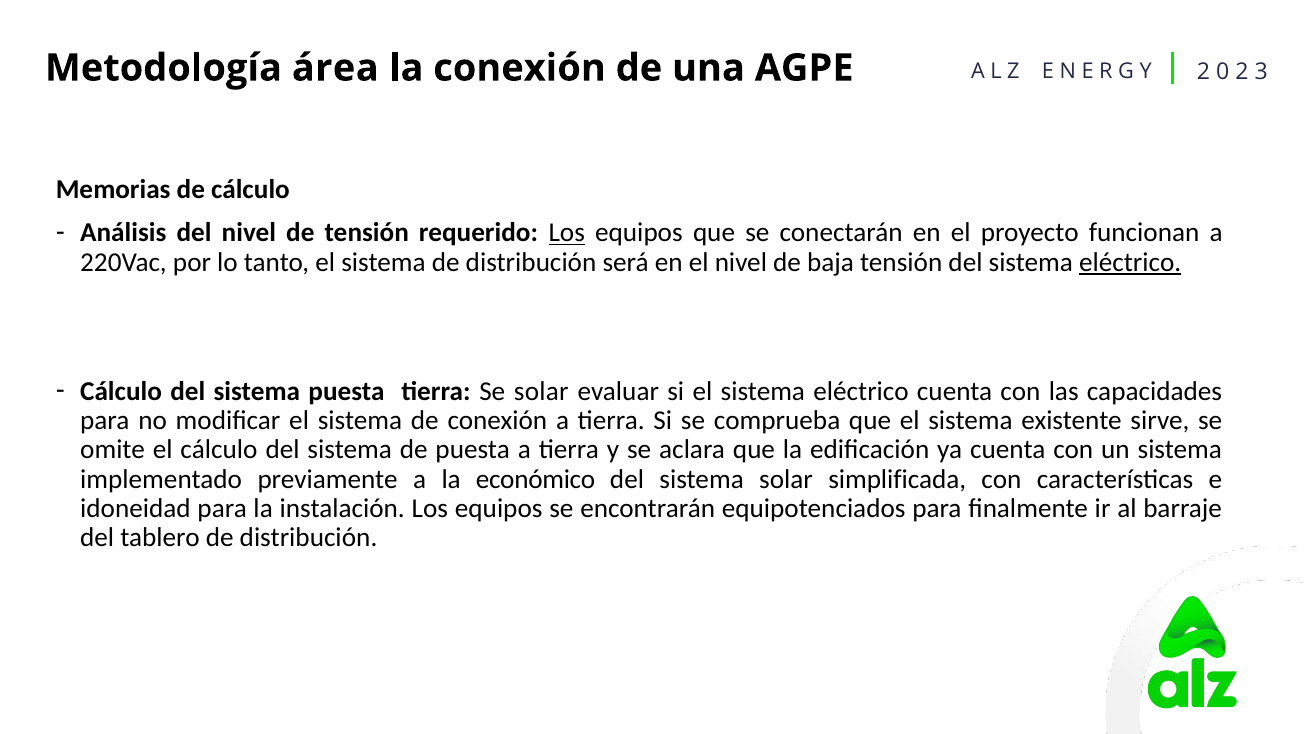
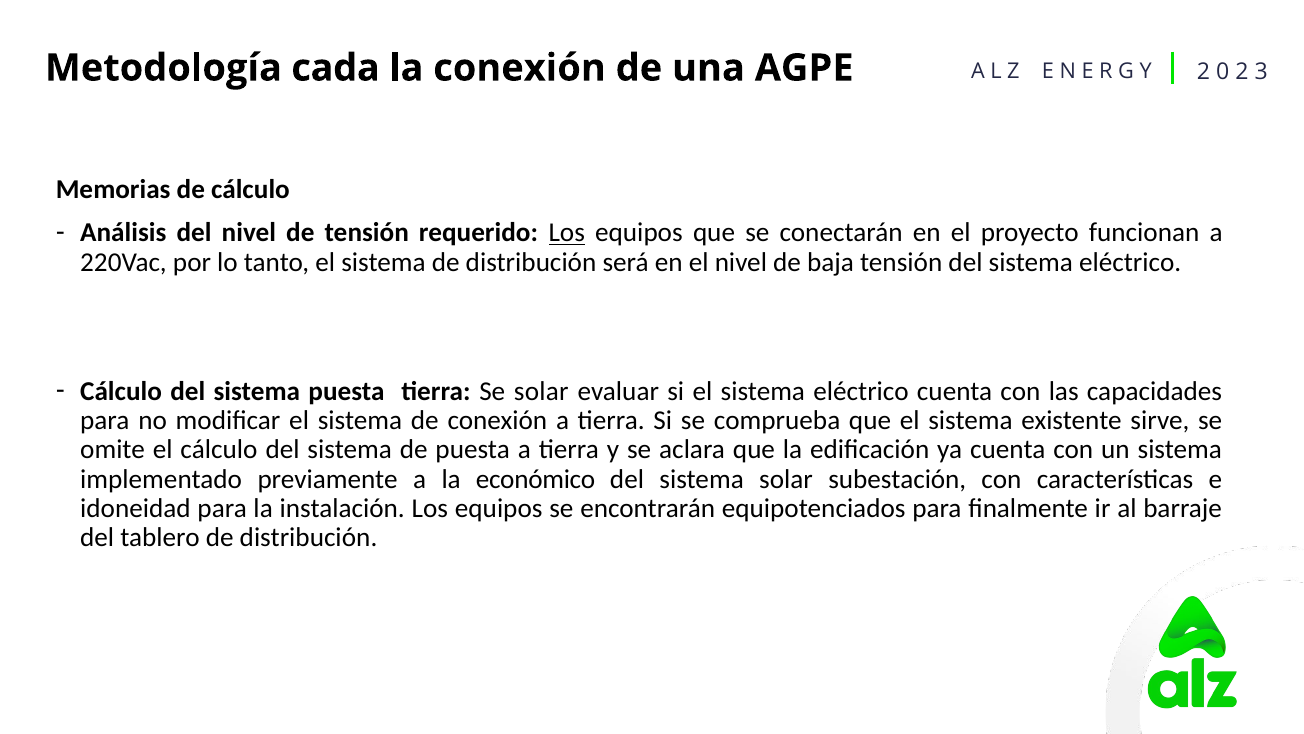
área: área -> cada
eléctrico at (1130, 262) underline: present -> none
simplificada: simplificada -> subestación
